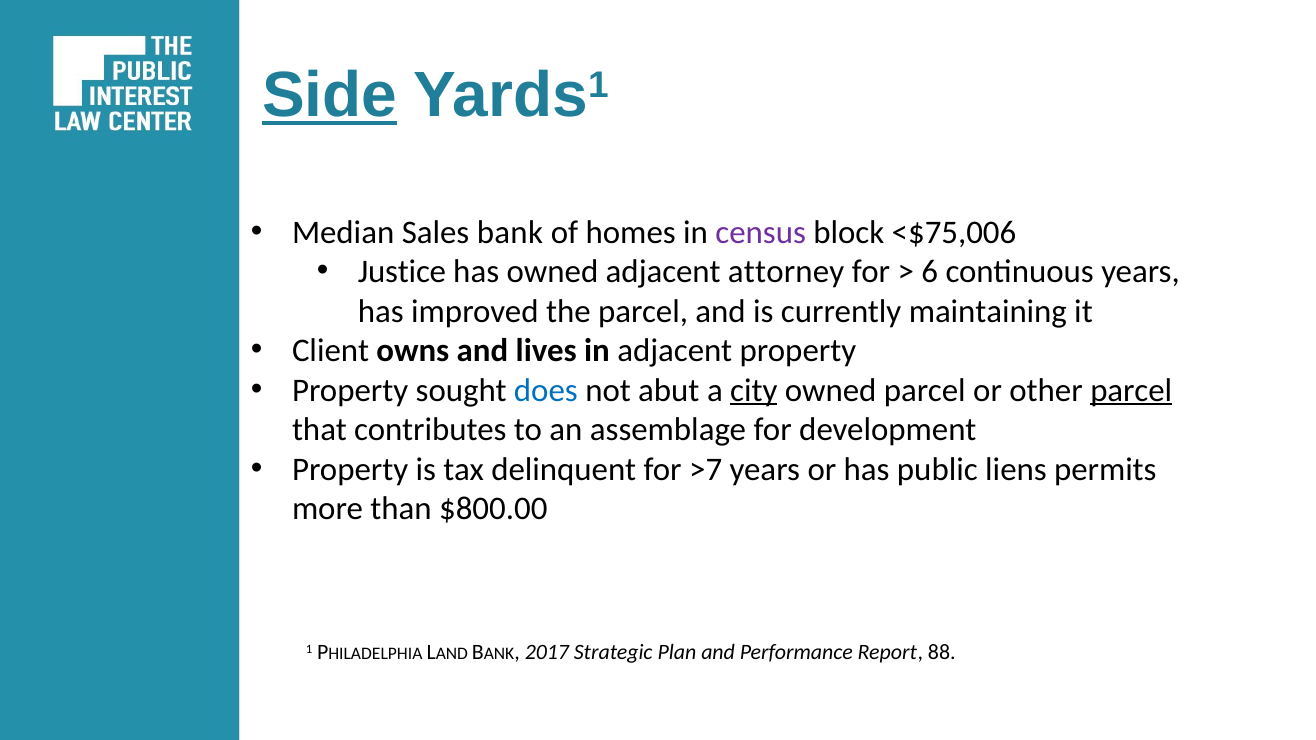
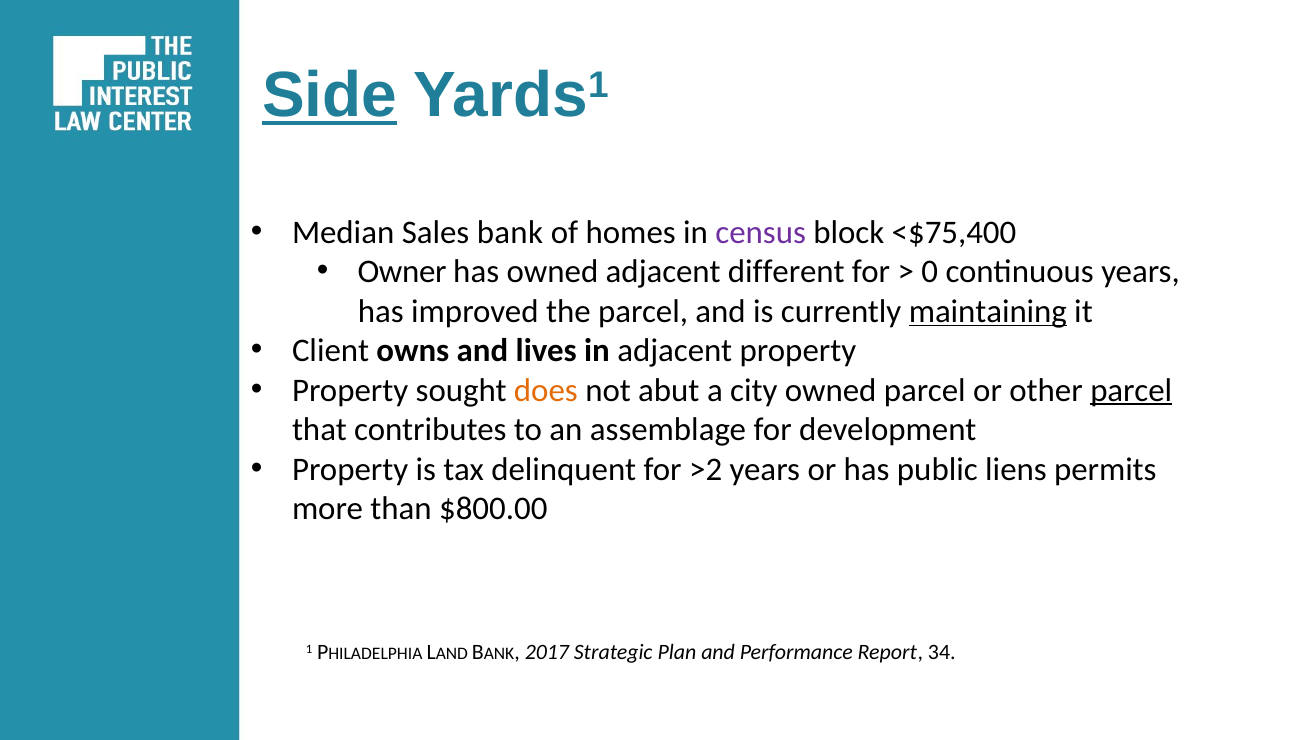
<$75,006: <$75,006 -> <$75,400
Justice: Justice -> Owner
attorney: attorney -> different
6: 6 -> 0
maintaining underline: none -> present
does colour: blue -> orange
city underline: present -> none
>7: >7 -> >2
88: 88 -> 34
